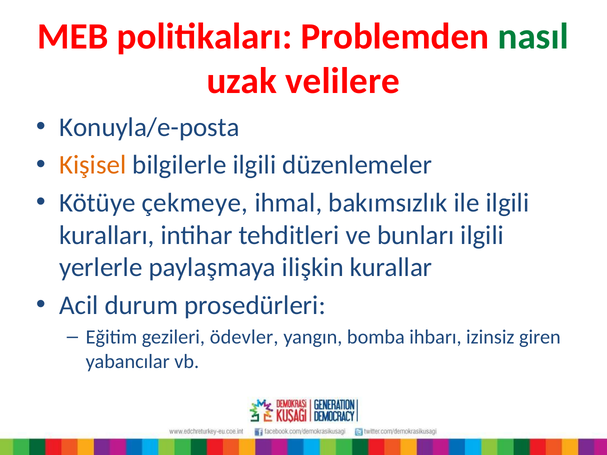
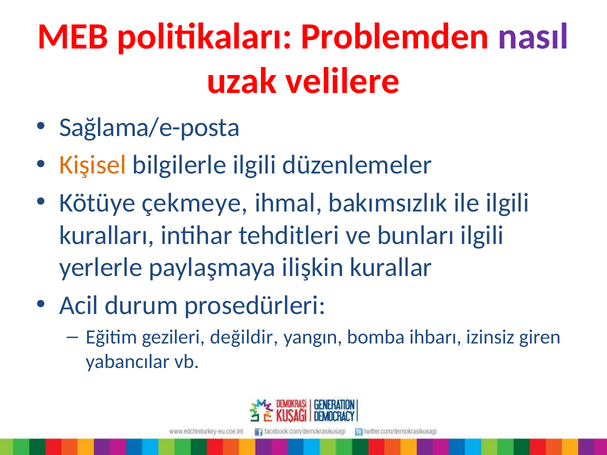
nasıl colour: green -> purple
Konuyla/e-posta: Konuyla/e-posta -> Sağlama/e-posta
ödevler: ödevler -> değildir
